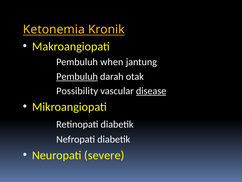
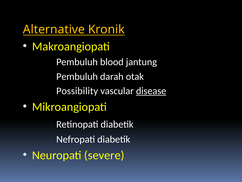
Ketonemia: Ketonemia -> Alternative
when: when -> blood
Pembuluh at (77, 76) underline: present -> none
